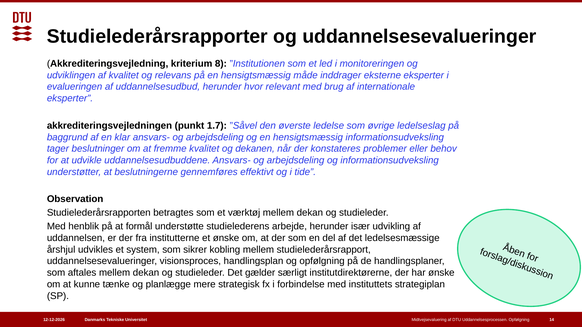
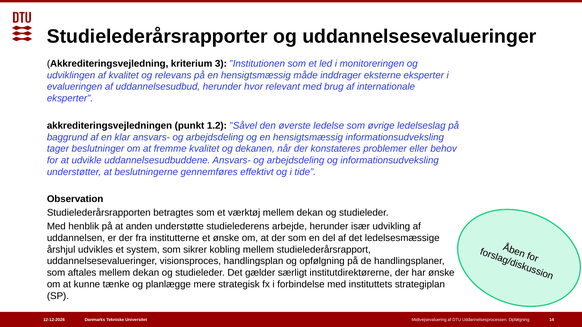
8: 8 -> 3
1.7: 1.7 -> 1.2
formål: formål -> anden
